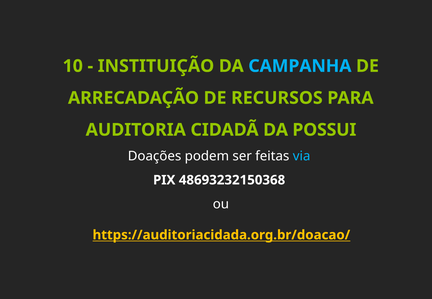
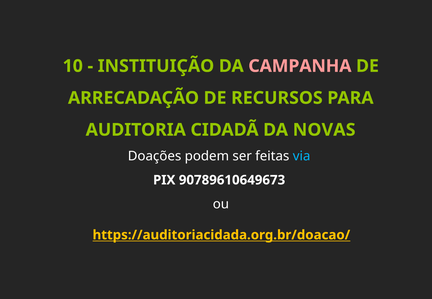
CAMPANHA colour: light blue -> pink
POSSUI: POSSUI -> NOVAS
48693232150368: 48693232150368 -> 90789610649673
